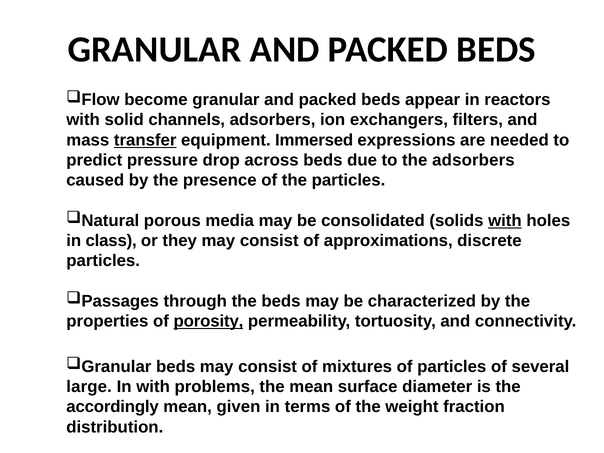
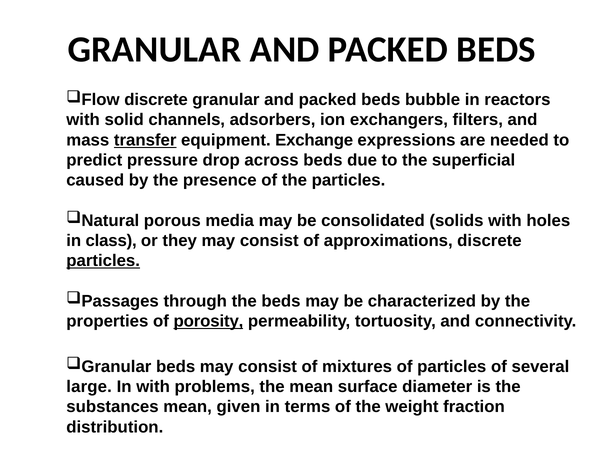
become at (156, 100): become -> discrete
appear: appear -> bubble
Immersed: Immersed -> Exchange
the adsorbers: adsorbers -> superficial
with at (505, 221) underline: present -> none
particles at (103, 261) underline: none -> present
accordingly: accordingly -> substances
